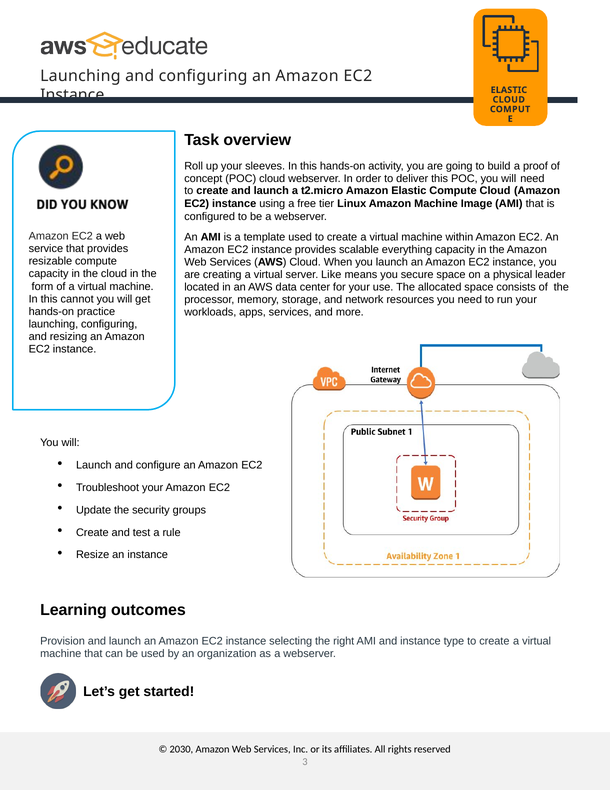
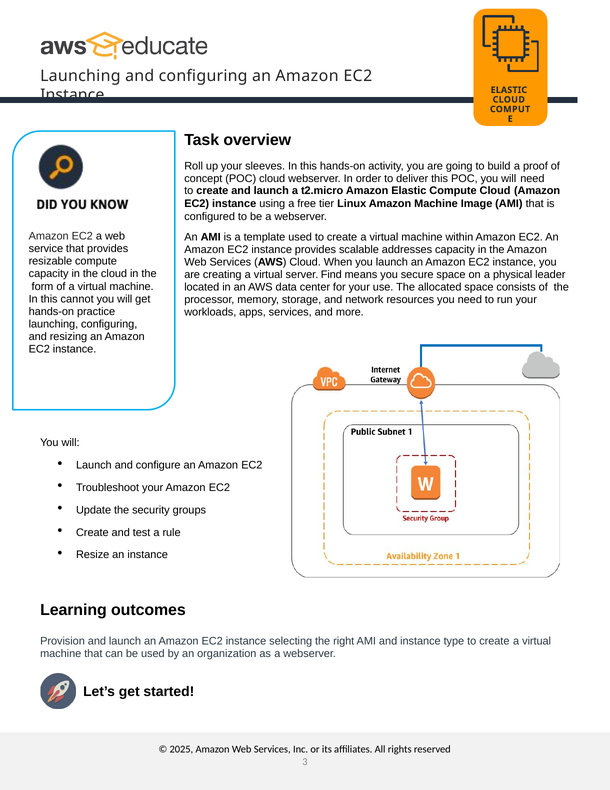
everything: everything -> addresses
Like: Like -> Find
2030: 2030 -> 2025
